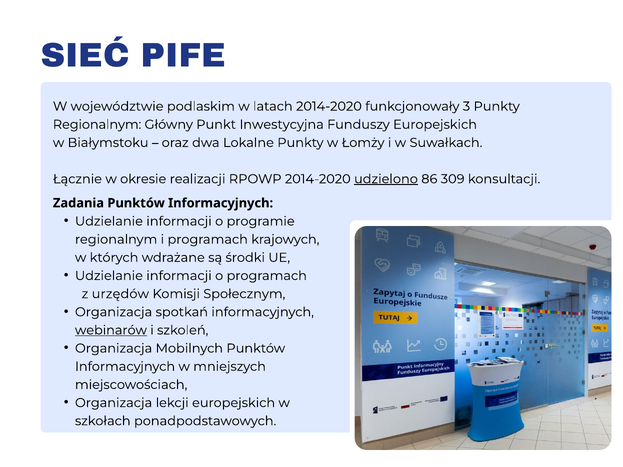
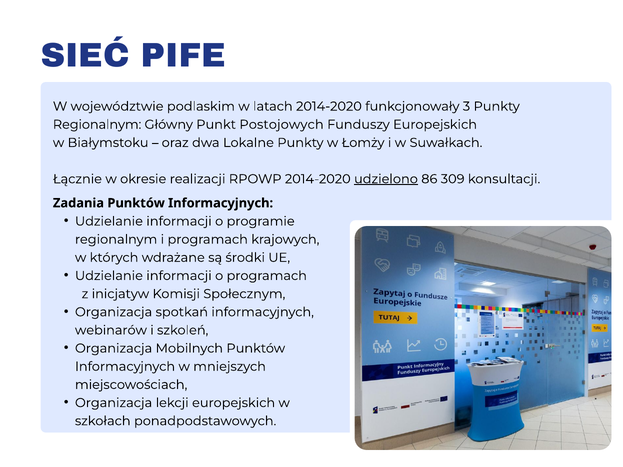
Inwestycyjna: Inwestycyjna -> Postojowych
urzędów: urzędów -> inicjatyw
webinarów underline: present -> none
